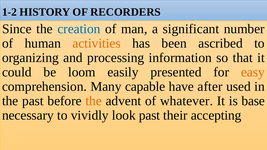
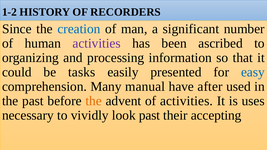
activities at (97, 43) colour: orange -> purple
loom: loom -> tasks
easy colour: orange -> blue
capable: capable -> manual
of whatever: whatever -> activities
base: base -> uses
